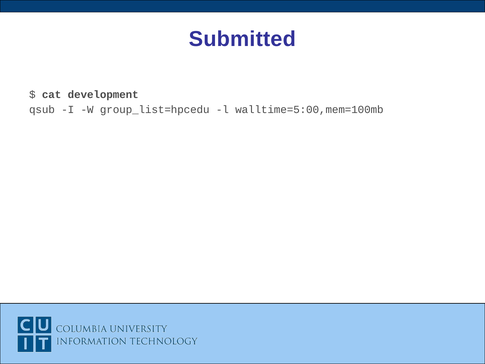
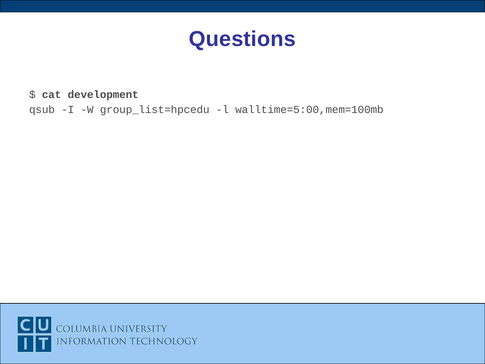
Submitted: Submitted -> Questions
